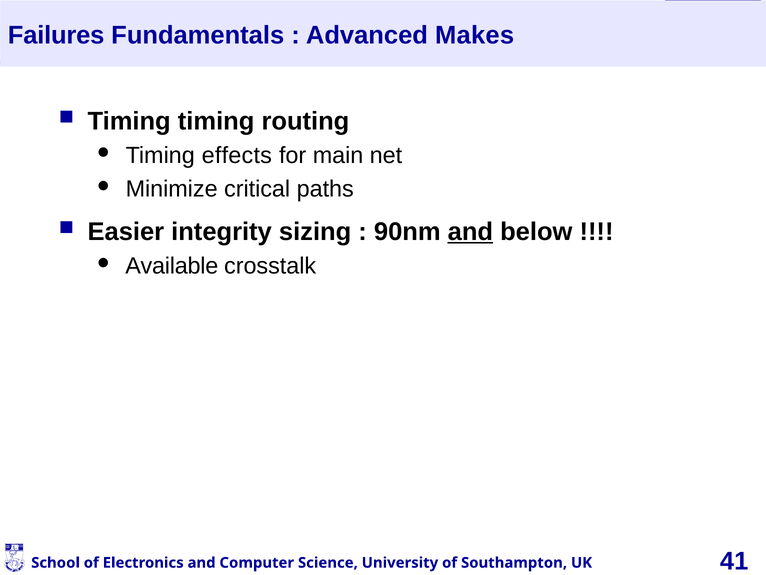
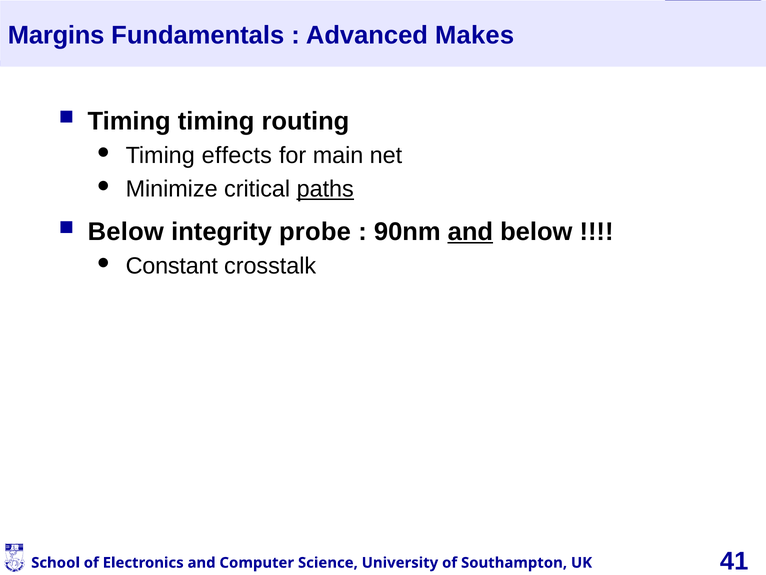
Failures: Failures -> Margins
paths underline: none -> present
Easier at (126, 232): Easier -> Below
sizing: sizing -> probe
Available: Available -> Constant
